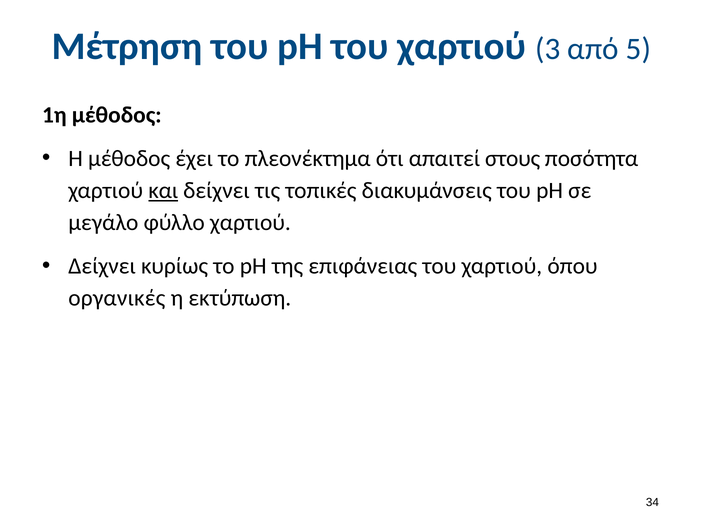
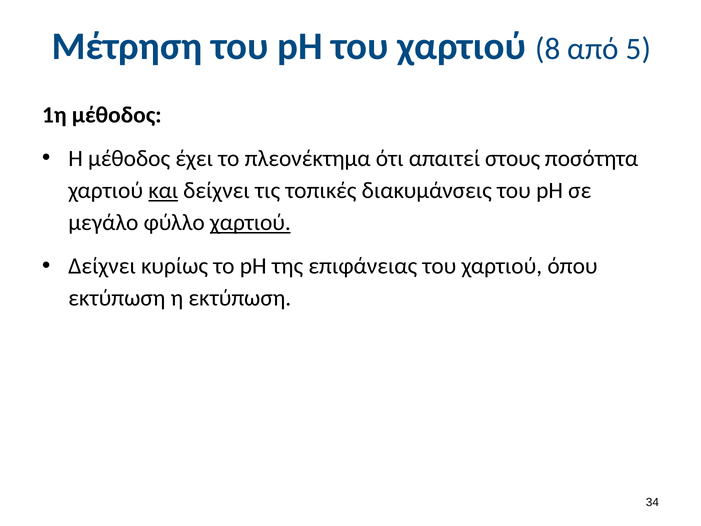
3: 3 -> 8
χαρτιού at (250, 222) underline: none -> present
οργανικές at (117, 298): οργανικές -> εκτύπωση
